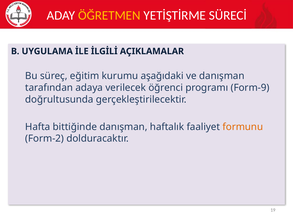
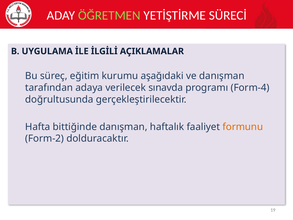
ÖĞRETMEN colour: yellow -> light green
öğrenci: öğrenci -> sınavda
Form-9: Form-9 -> Form-4
